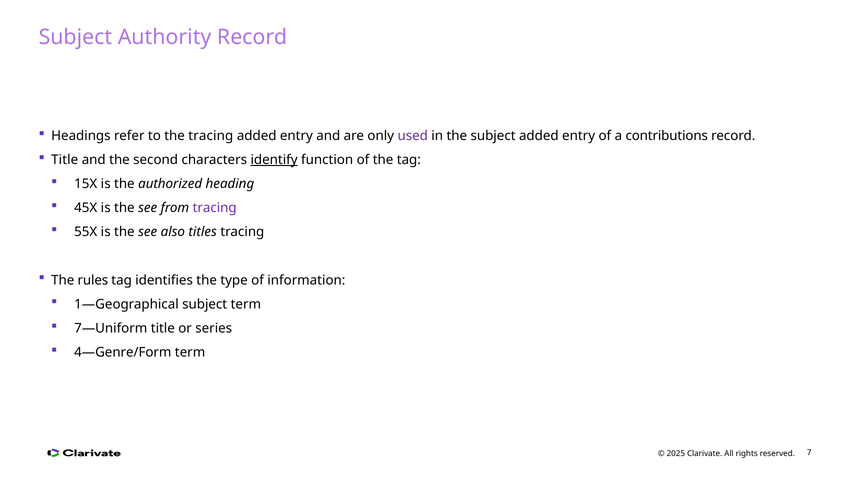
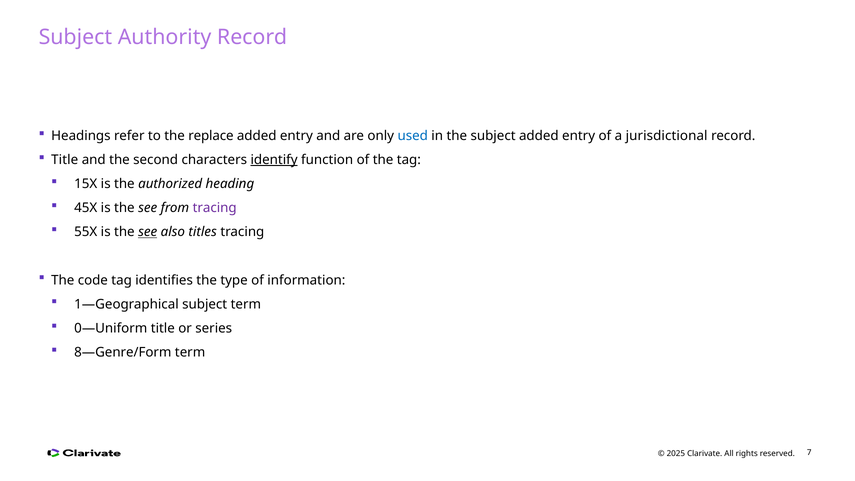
the tracing: tracing -> replace
used colour: purple -> blue
contributions: contributions -> jurisdictional
see at (148, 232) underline: none -> present
rules: rules -> code
7—Uniform: 7—Uniform -> 0—Uniform
4—Genre/Form: 4—Genre/Form -> 8—Genre/Form
